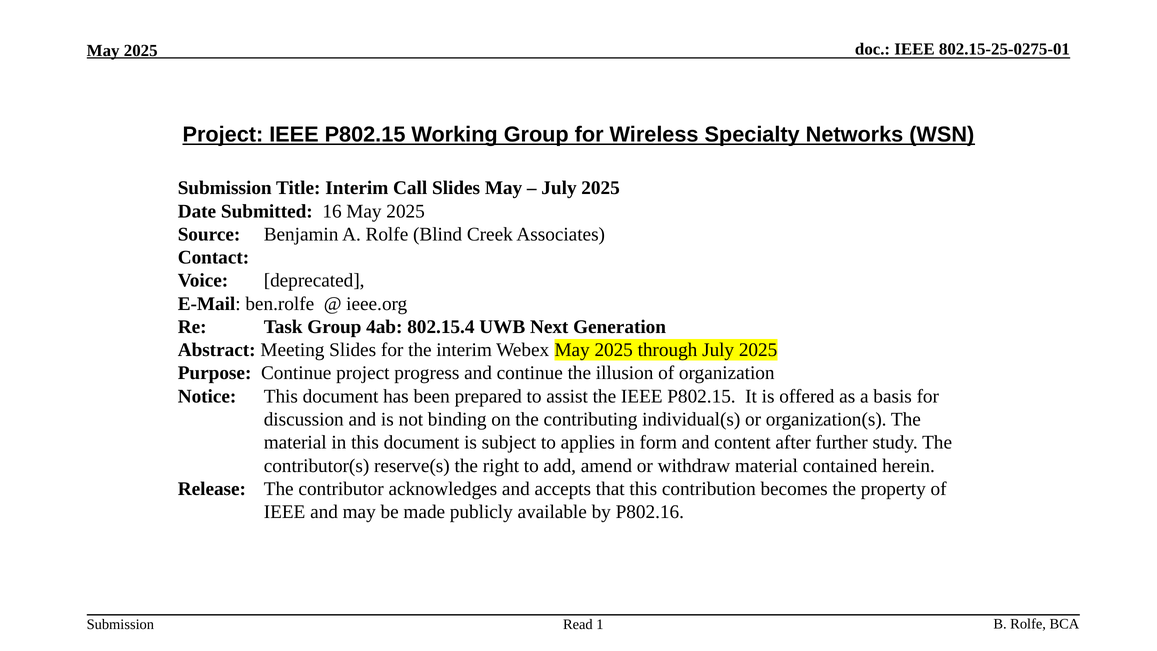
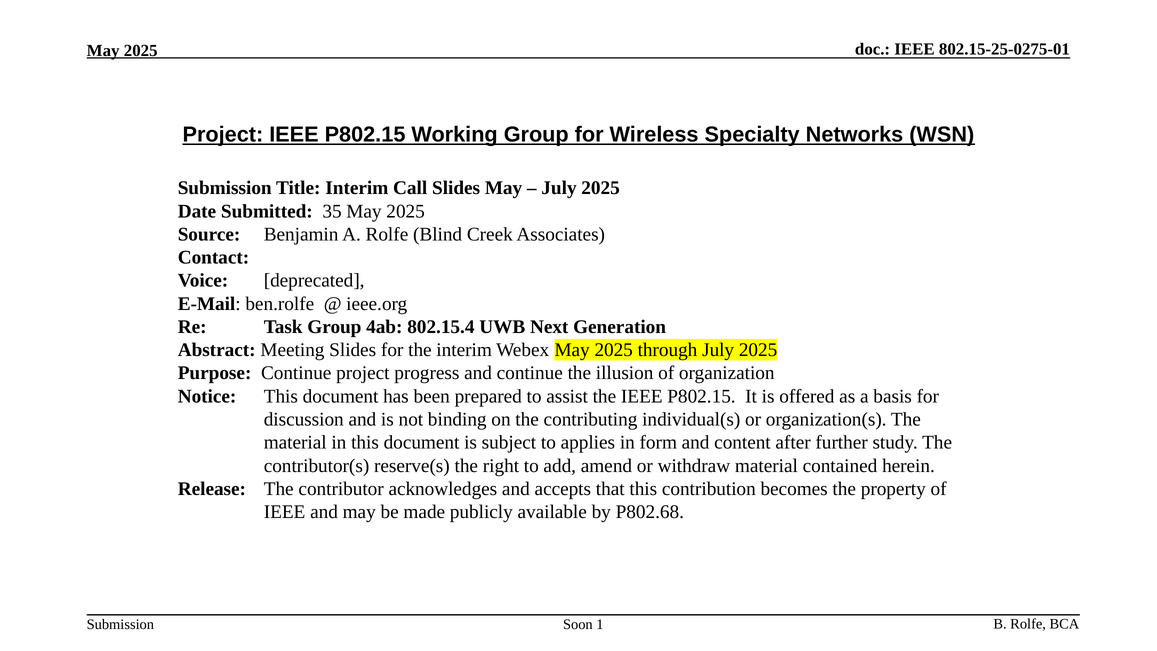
16: 16 -> 35
P802.16: P802.16 -> P802.68
Read: Read -> Soon
